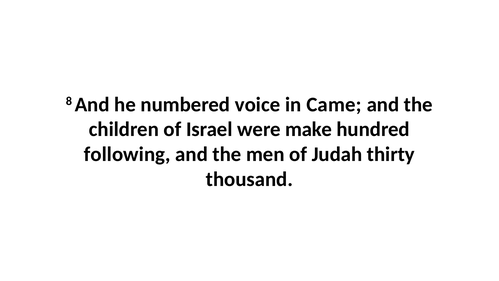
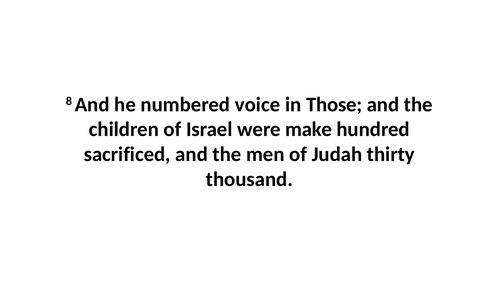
Came: Came -> Those
following: following -> sacrificed
